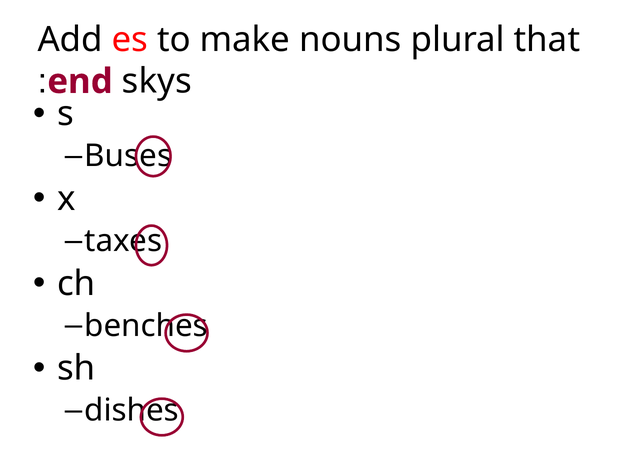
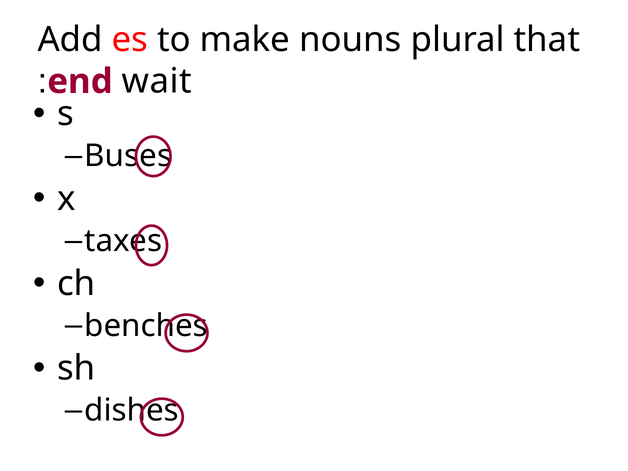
skys: skys -> wait
